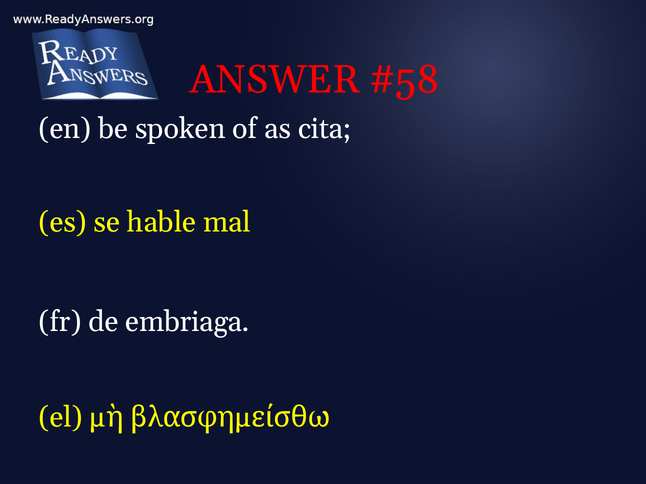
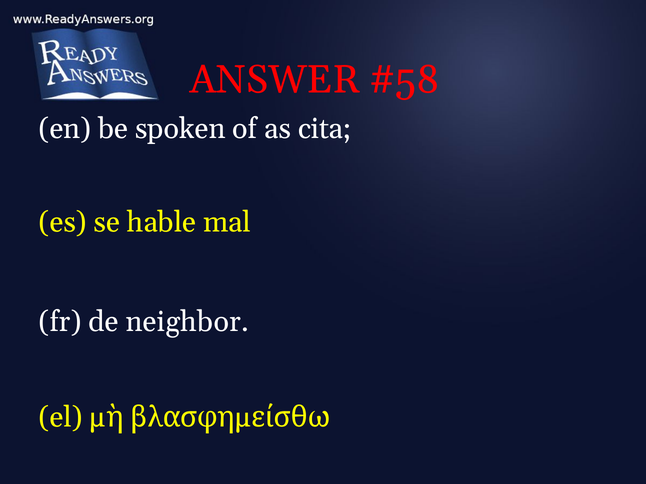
embriaga: embriaga -> neighbor
